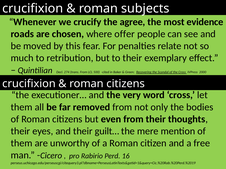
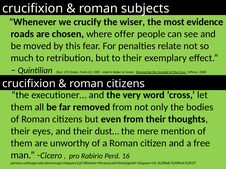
agree: agree -> wiser
guilt…: guilt… -> dust…
